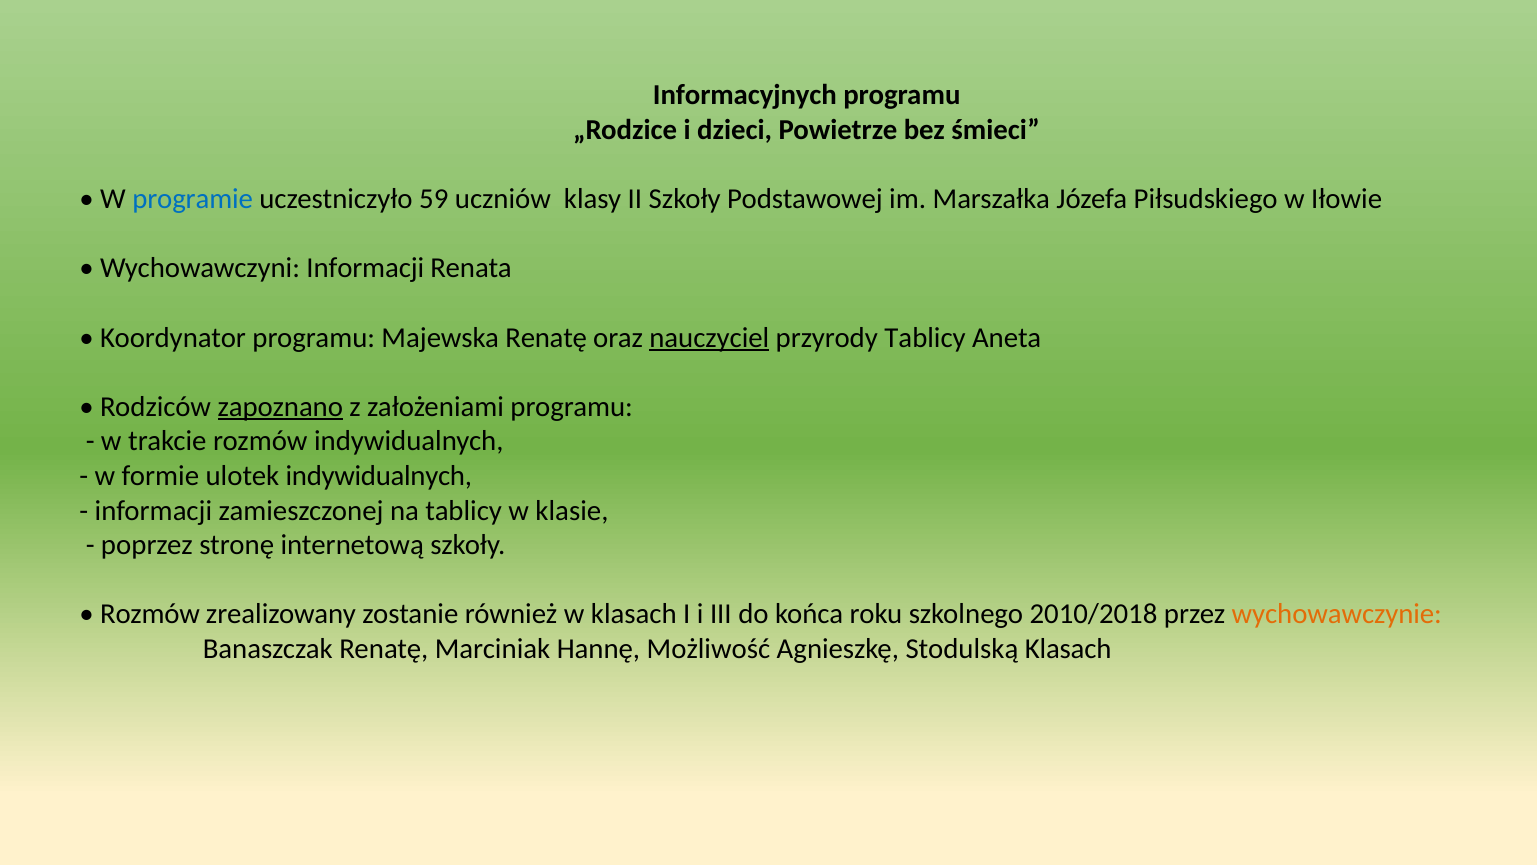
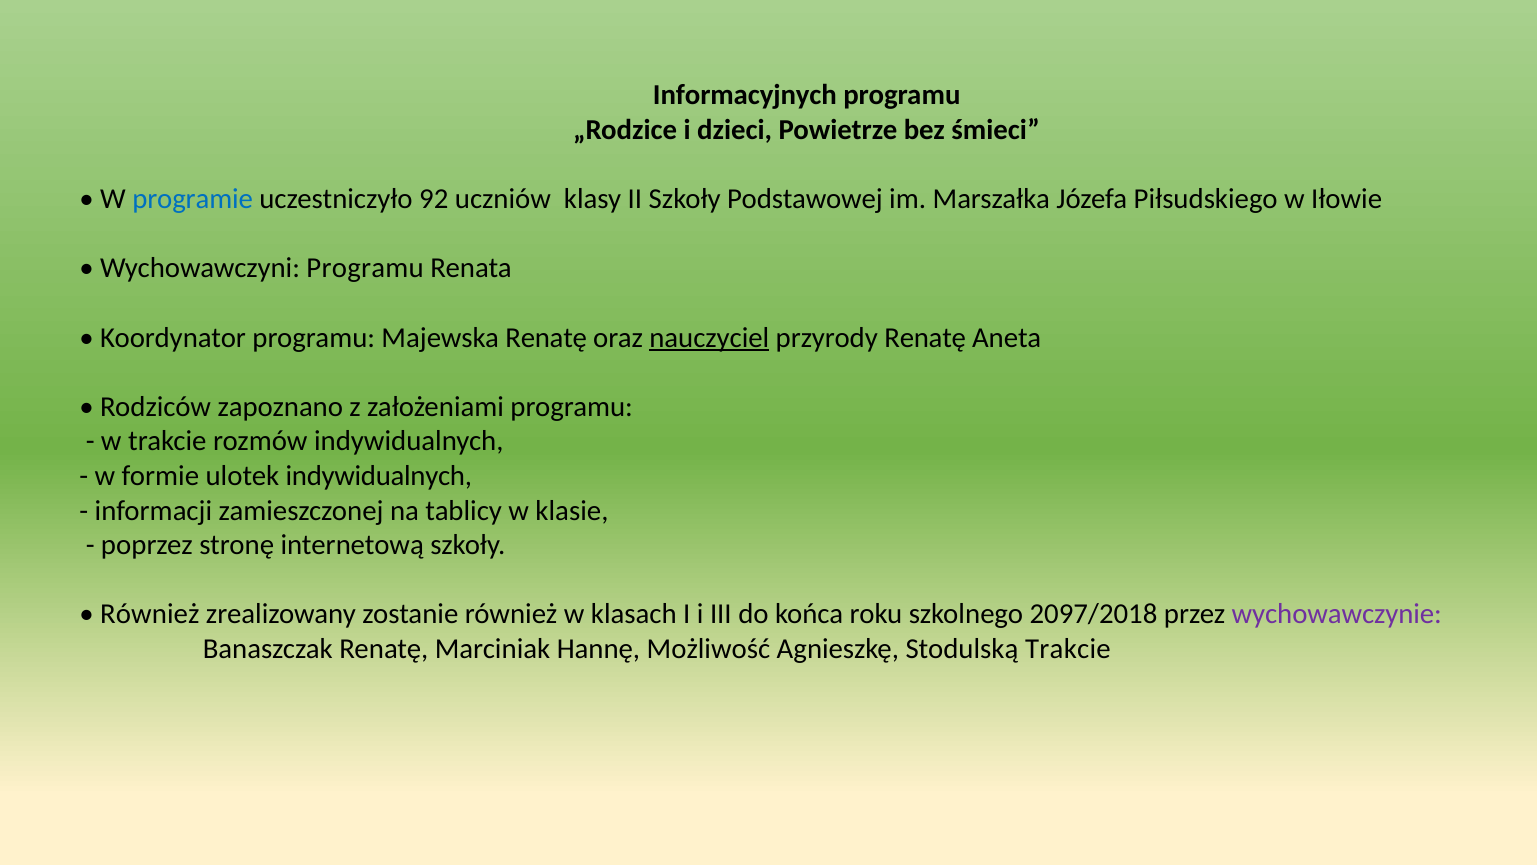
59: 59 -> 92
Wychowawczyni Informacji: Informacji -> Programu
przyrody Tablicy: Tablicy -> Renatę
zapoznano underline: present -> none
Rozmów at (150, 614): Rozmów -> Również
2010/2018: 2010/2018 -> 2097/2018
wychowawczynie colour: orange -> purple
Stodulską Klasach: Klasach -> Trakcie
